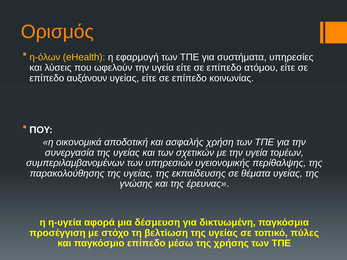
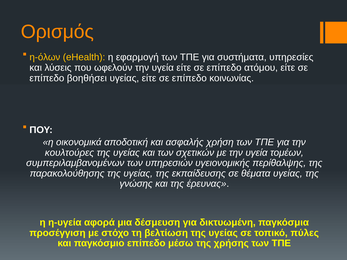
αυξάνουν: αυξάνουν -> βοηθήσει
συνεργασία: συνεργασία -> κουλτούρες
